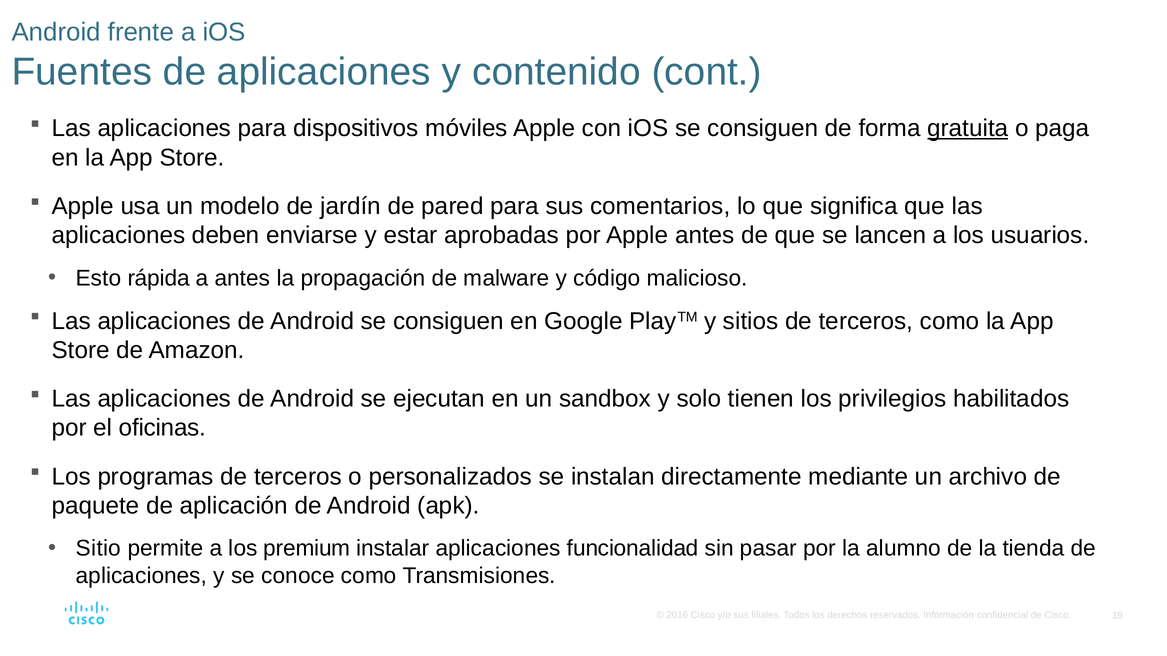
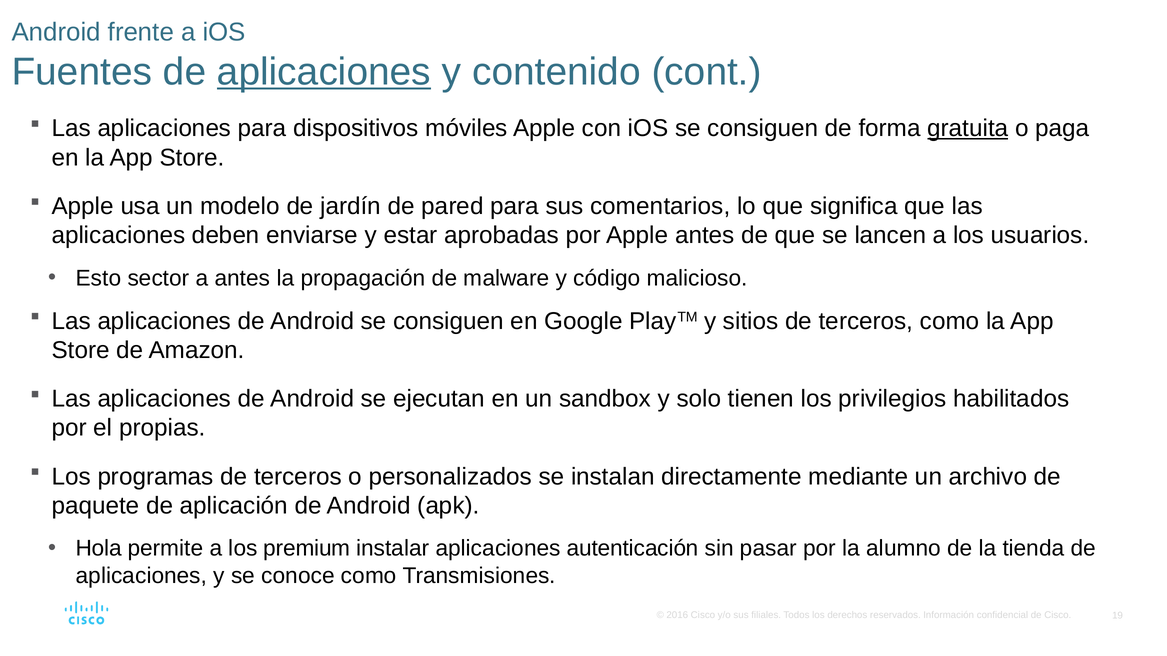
aplicaciones at (324, 72) underline: none -> present
rápida: rápida -> sector
oficinas: oficinas -> propias
Sitio: Sitio -> Hola
funcionalidad: funcionalidad -> autenticación
